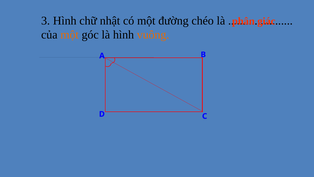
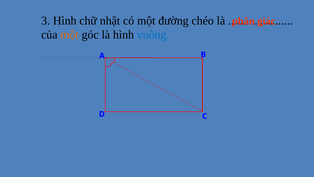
vuông colour: orange -> blue
